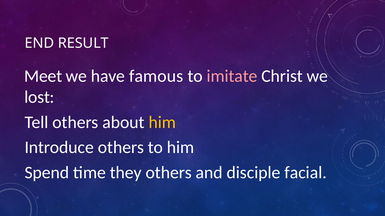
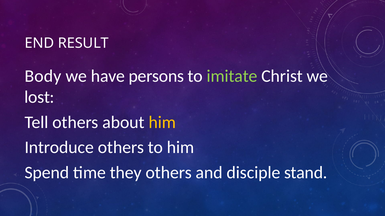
Meet: Meet -> Body
famous: famous -> persons
imitate colour: pink -> light green
facial: facial -> stand
